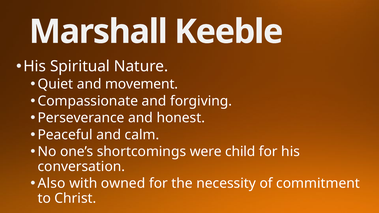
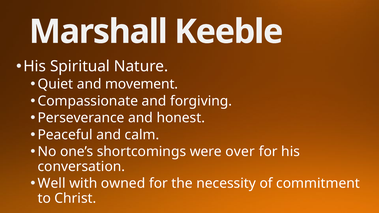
child: child -> over
Also: Also -> Well
